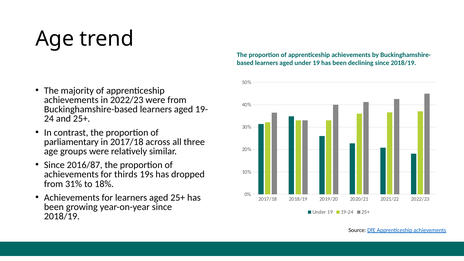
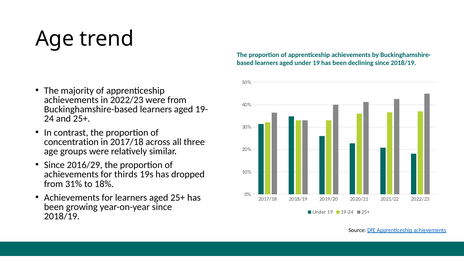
parliamentary: parliamentary -> concentration
2016/87: 2016/87 -> 2016/29
